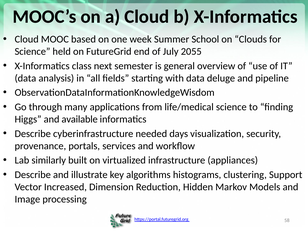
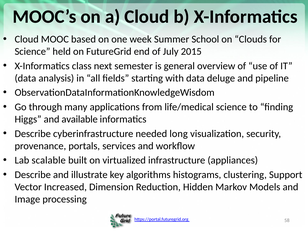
2055: 2055 -> 2015
days: days -> long
similarly: similarly -> scalable
